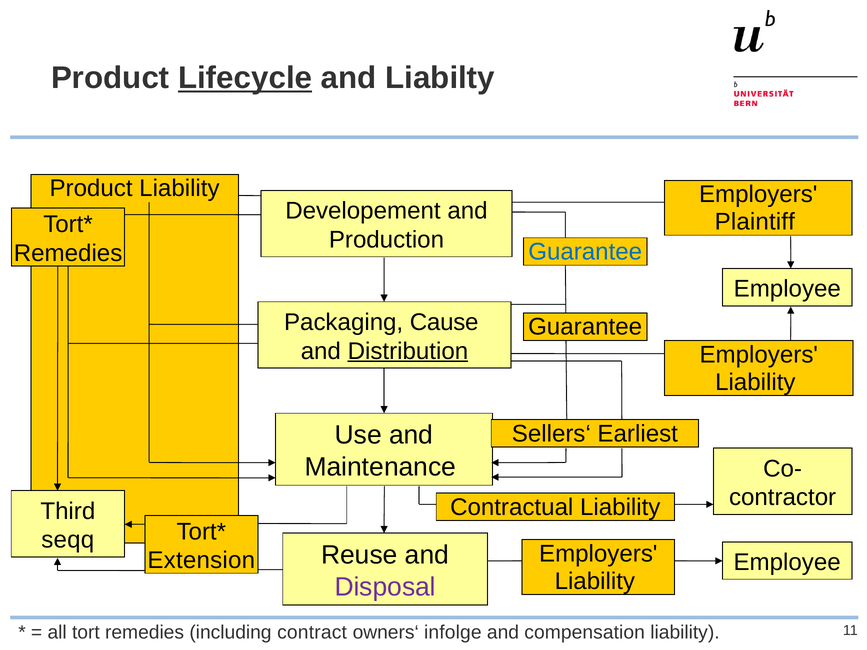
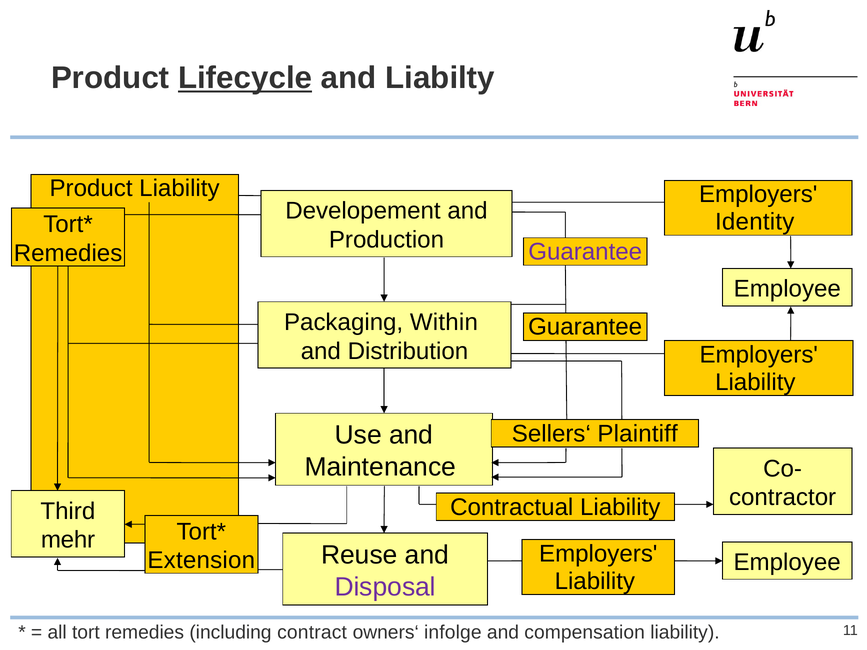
Plaintiff: Plaintiff -> Identity
Guarantee at (585, 252) colour: blue -> purple
Cause: Cause -> Within
Distribution underline: present -> none
Earliest: Earliest -> Plaintiff
seqq: seqq -> mehr
